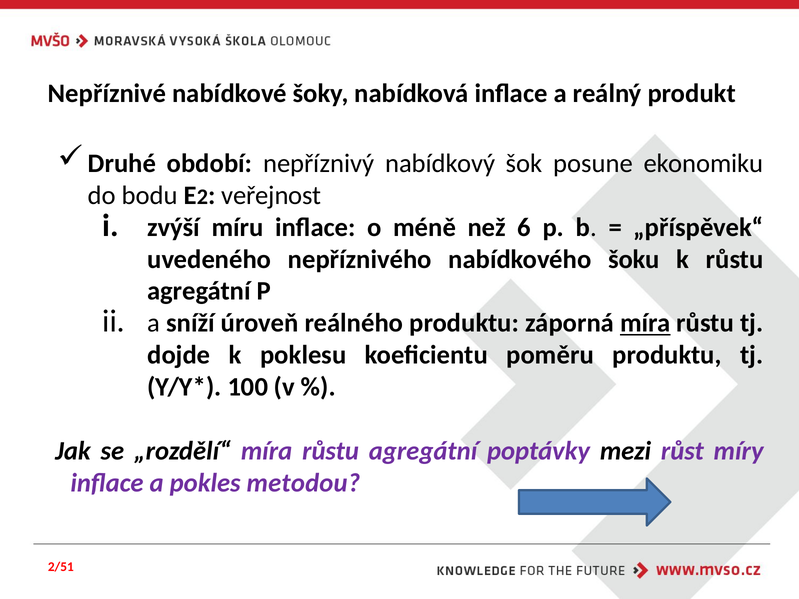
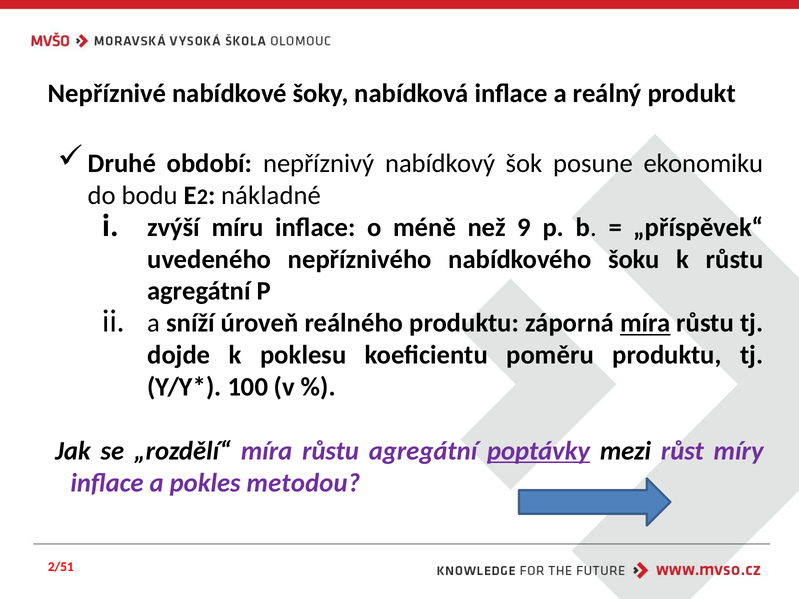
veřejnost: veřejnost -> nákladné
6: 6 -> 9
poptávky underline: none -> present
